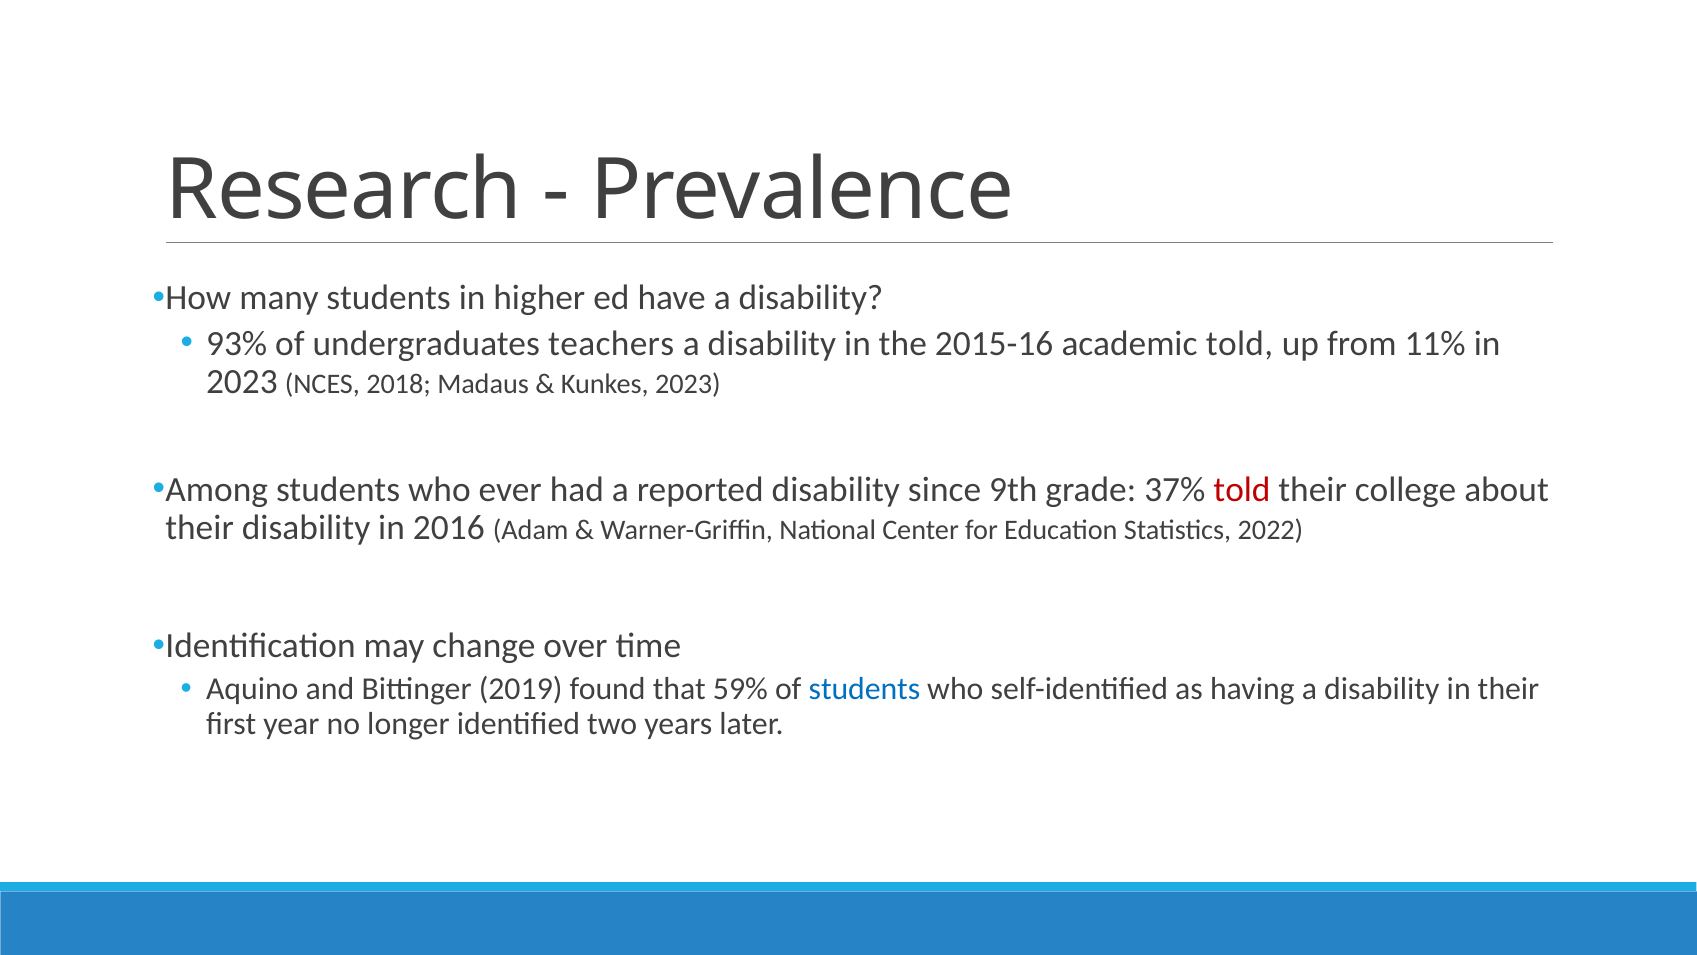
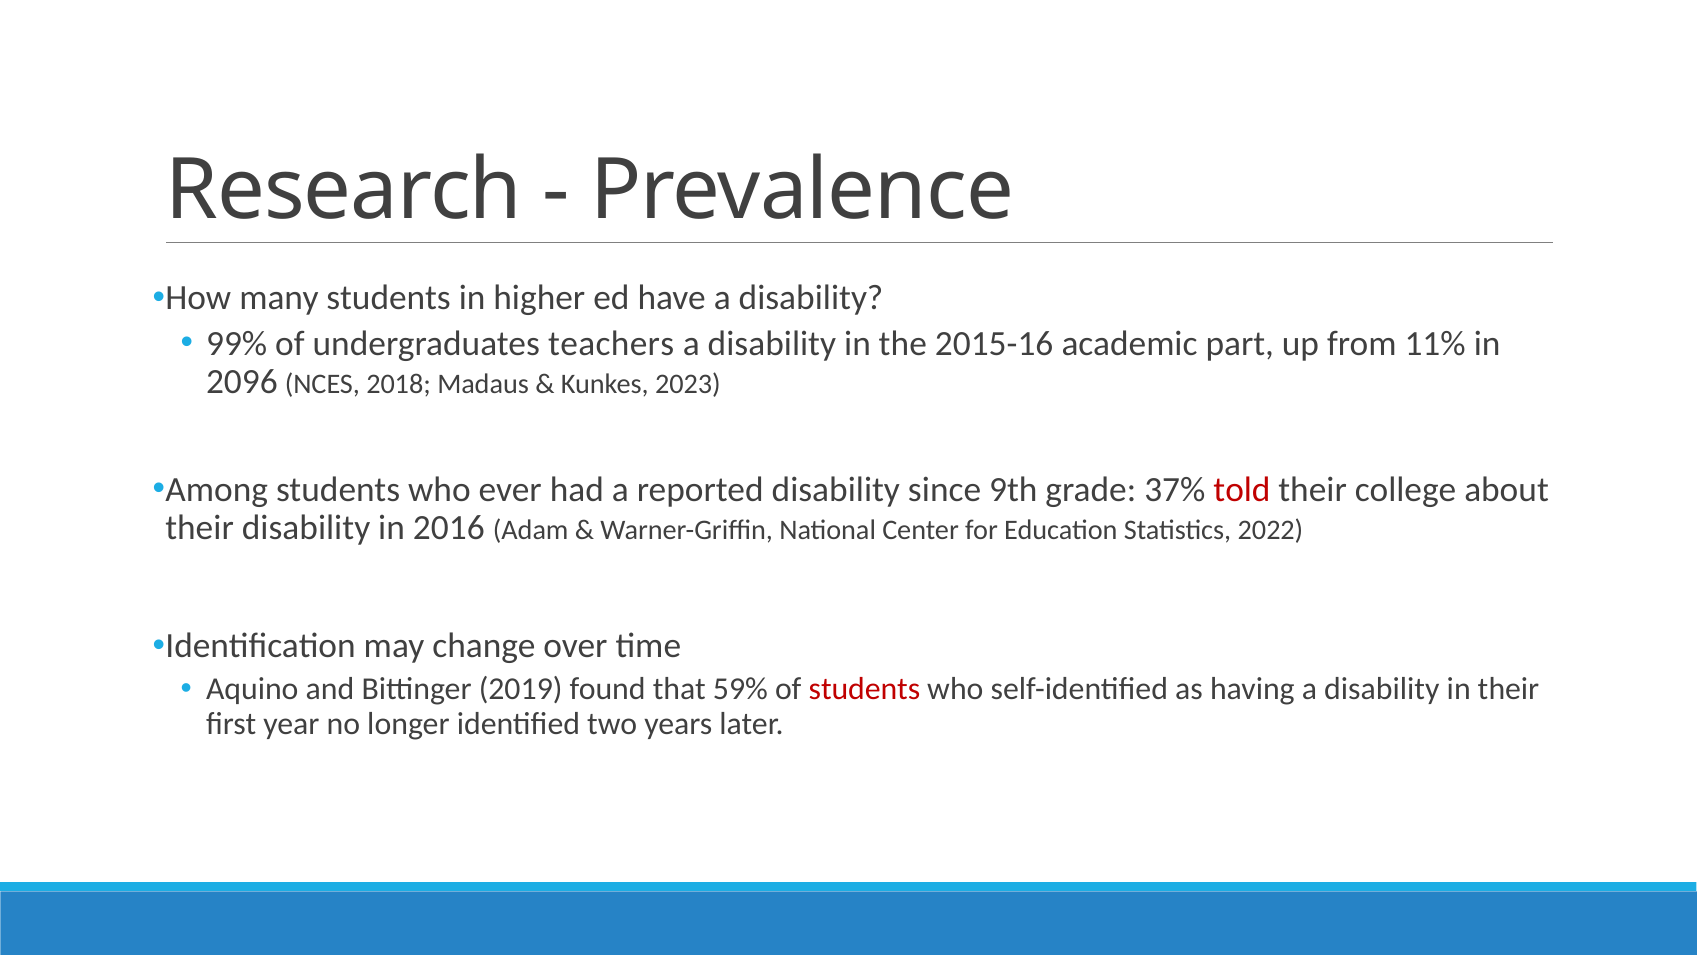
93%: 93% -> 99%
academic told: told -> part
2023 at (242, 382): 2023 -> 2096
students at (864, 689) colour: blue -> red
